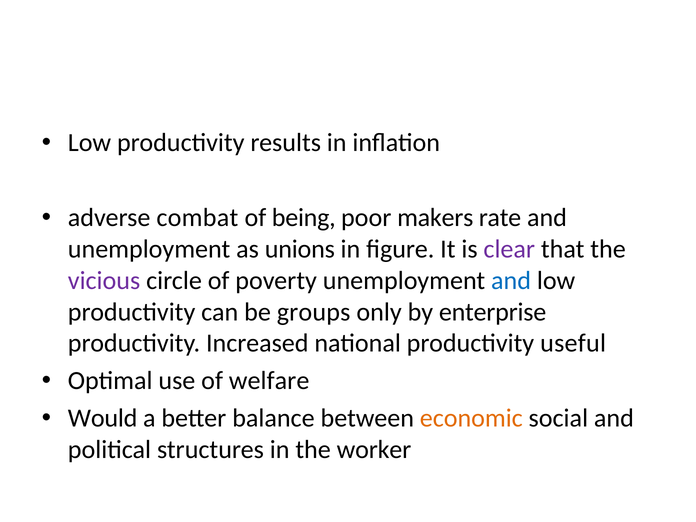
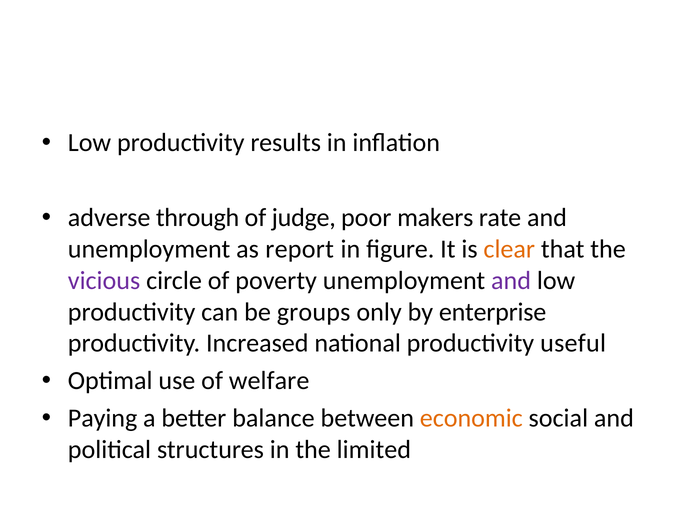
combat: combat -> through
being: being -> judge
unions: unions -> report
clear colour: purple -> orange
and at (511, 281) colour: blue -> purple
Would: Would -> Paying
worker: worker -> limited
